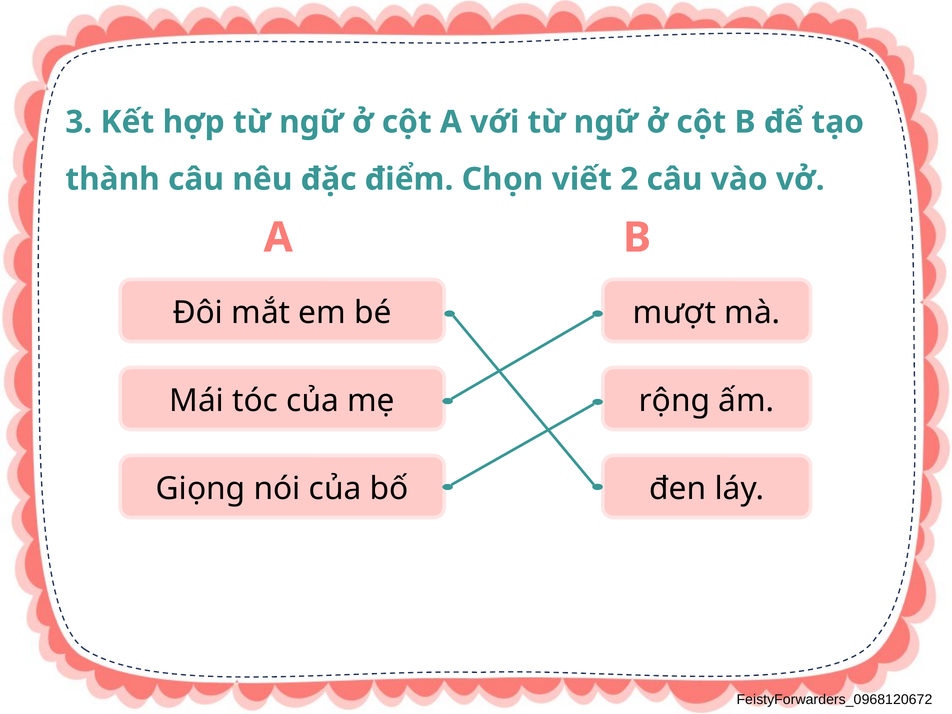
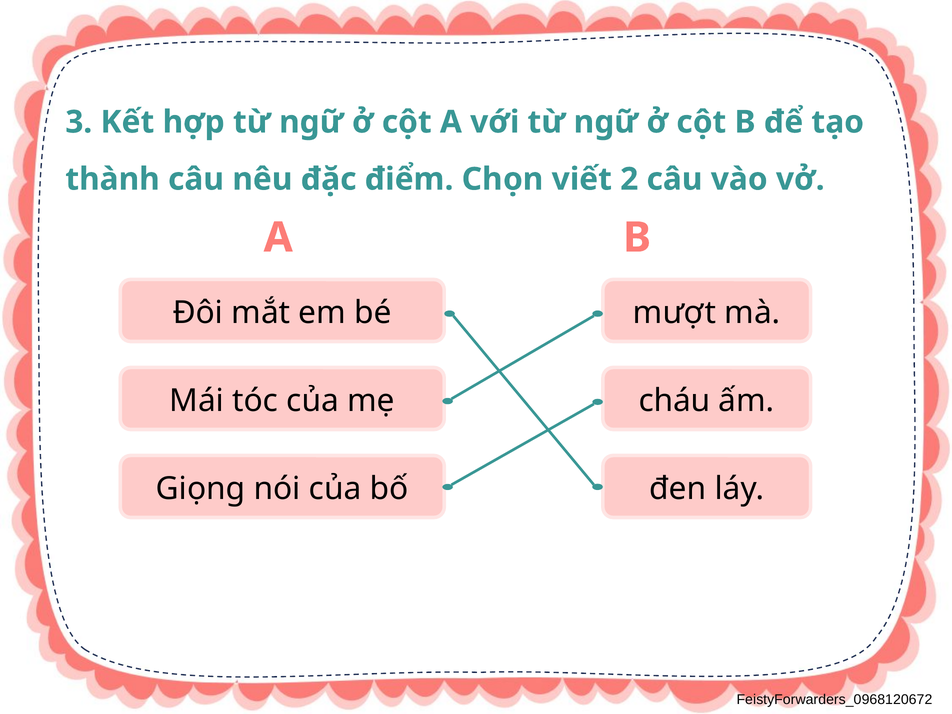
rộng: rộng -> cháu
